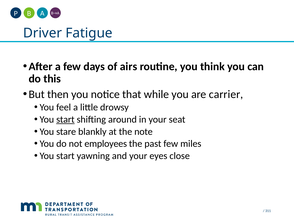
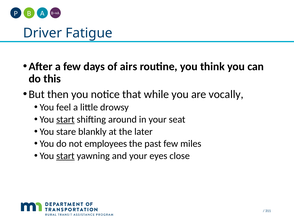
carrier: carrier -> vocally
note: note -> later
start at (65, 155) underline: none -> present
